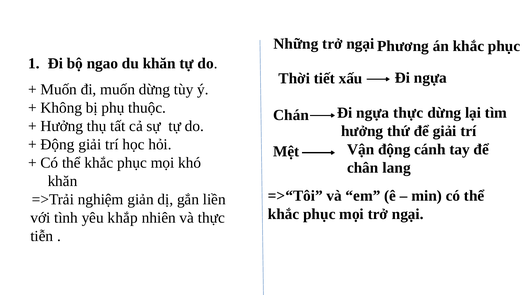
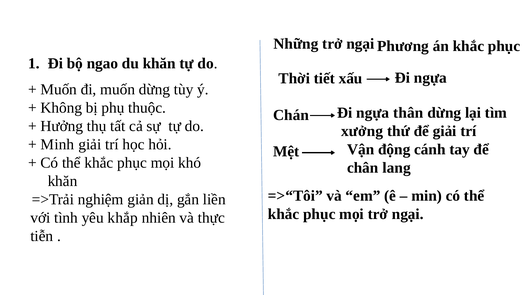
ngựa thực: thực -> thân
hưởng at (362, 131): hưởng -> xưởng
Động at (58, 145): Động -> Minh
